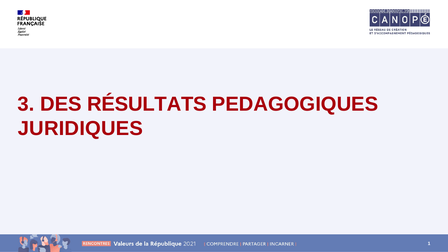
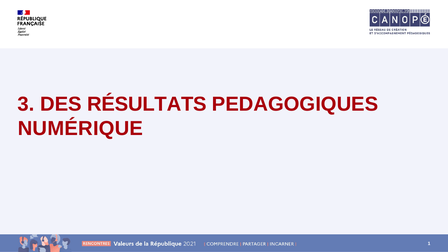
JURIDIQUES: JURIDIQUES -> NUMÉRIQUE
